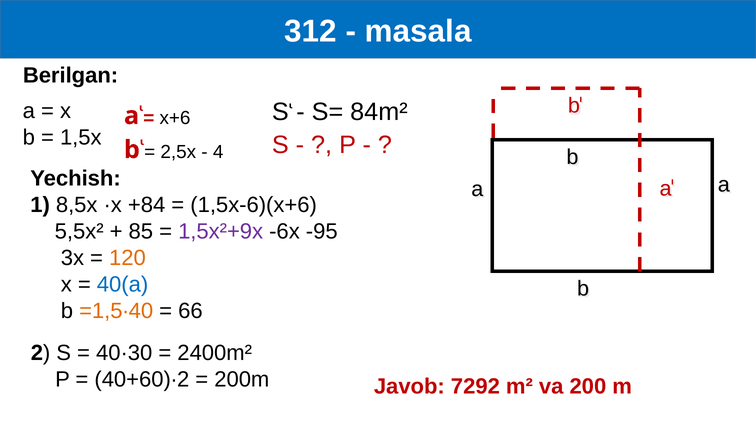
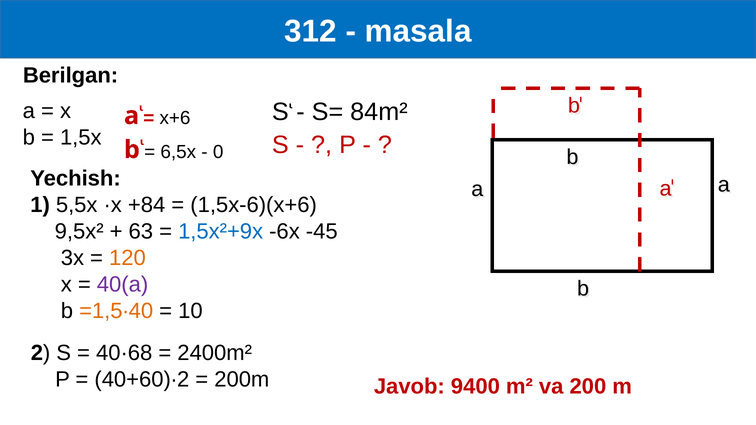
2,5x: 2,5x -> 6,5x
4: 4 -> 0
8,5x: 8,5x -> 5,5x
5,5x²: 5,5x² -> 9,5x²
85: 85 -> 63
1,5x²+9x colour: purple -> blue
-95: -95 -> -45
40(a colour: blue -> purple
66: 66 -> 10
40·30: 40·30 -> 40·68
7292: 7292 -> 9400
